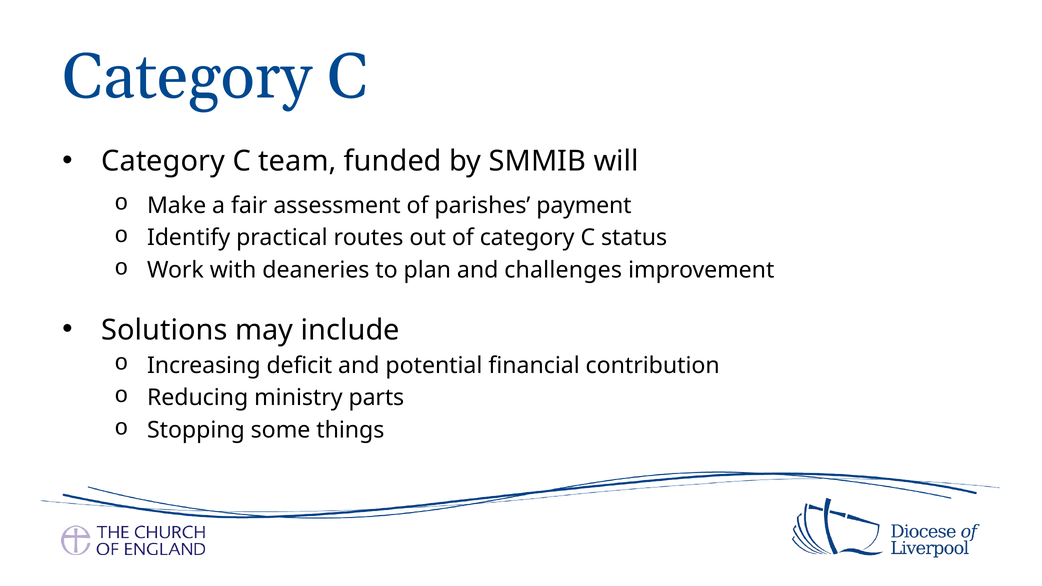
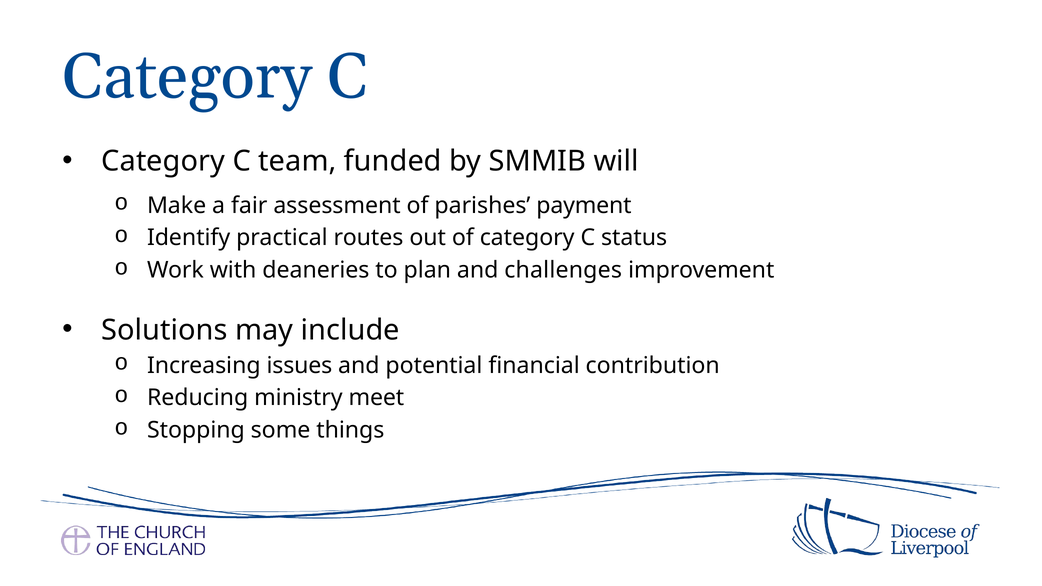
deficit: deficit -> issues
parts: parts -> meet
